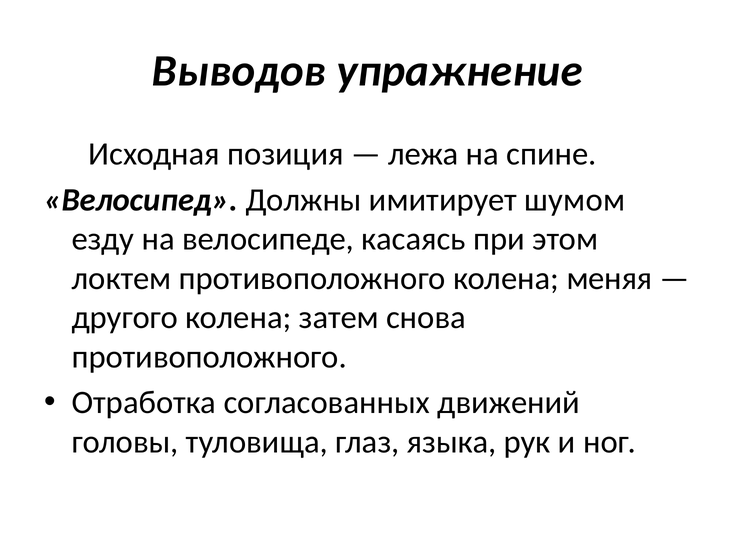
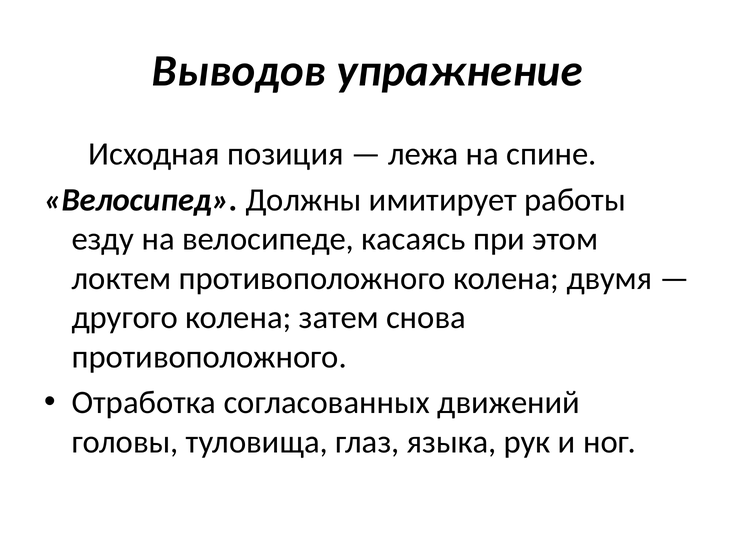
шумом: шумом -> работы
меняя: меняя -> двумя
